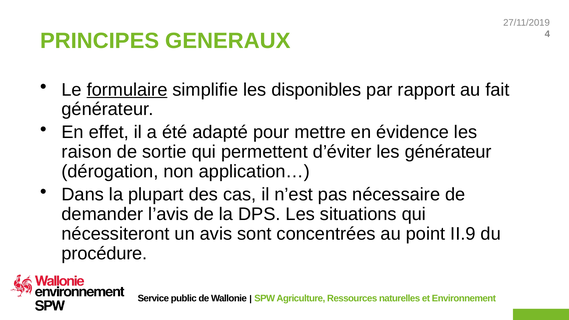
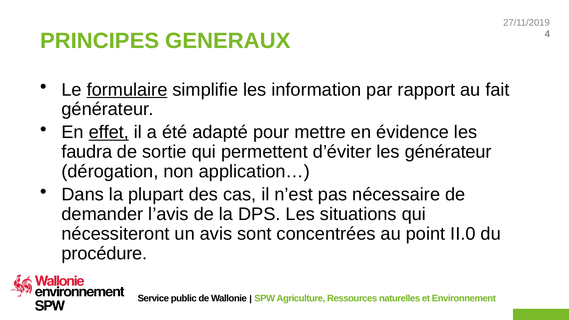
disponibles: disponibles -> information
effet underline: none -> present
raison: raison -> faudra
II.9: II.9 -> II.0
